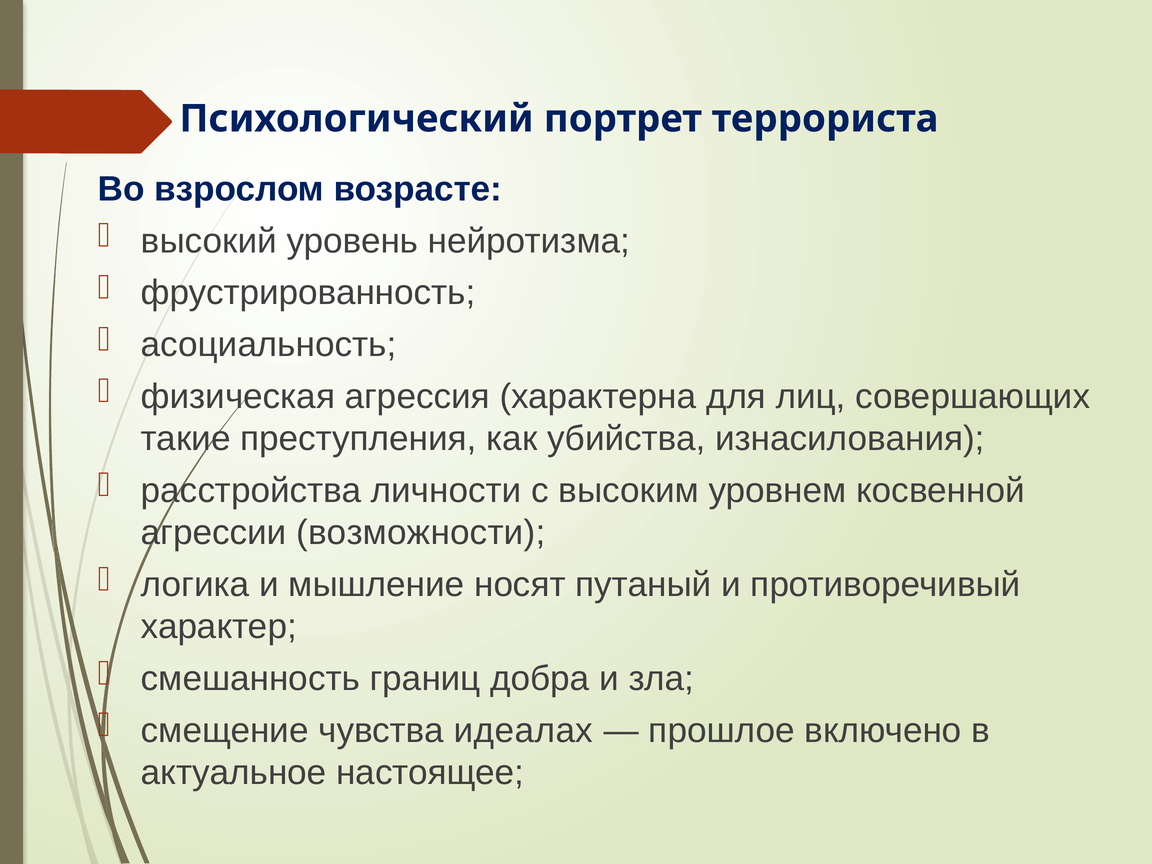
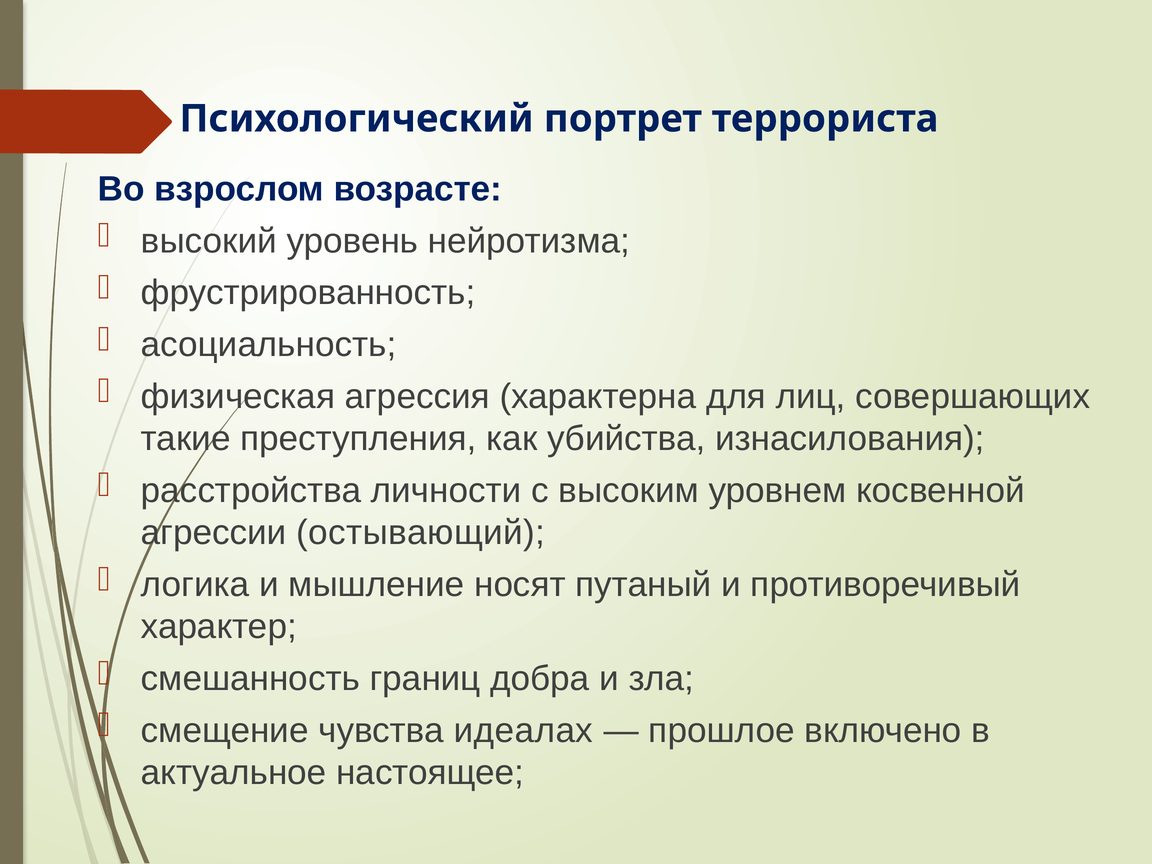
возможности: возможности -> остывающий
